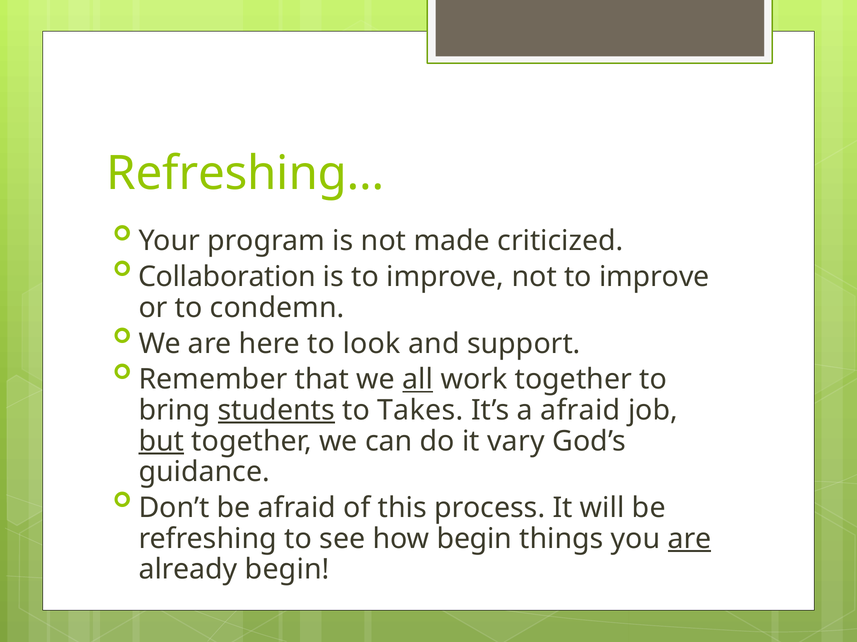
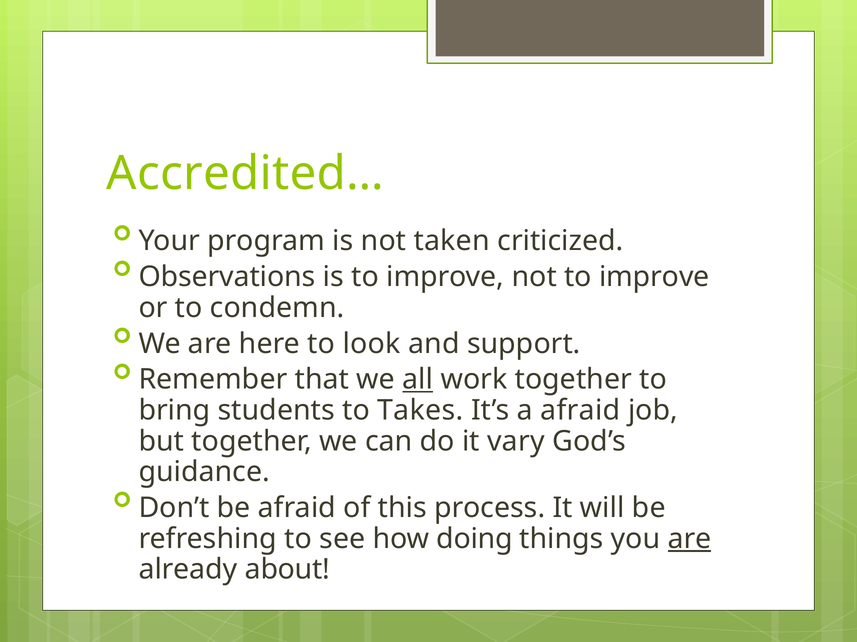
Refreshing…: Refreshing… -> Accredited…
made: made -> taken
Collaboration: Collaboration -> Observations
students underline: present -> none
but underline: present -> none
how begin: begin -> doing
already begin: begin -> about
